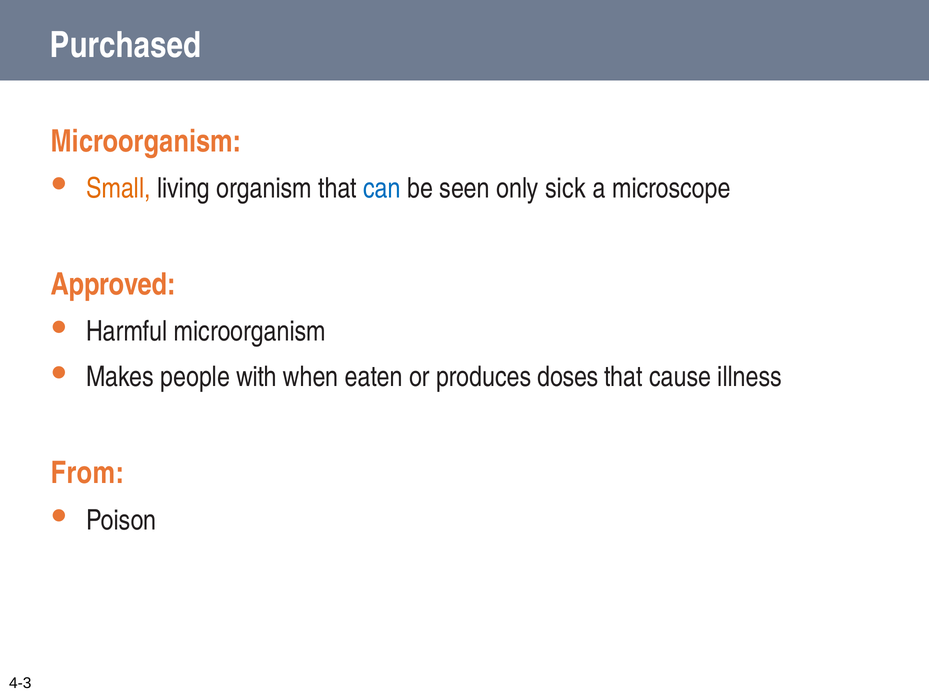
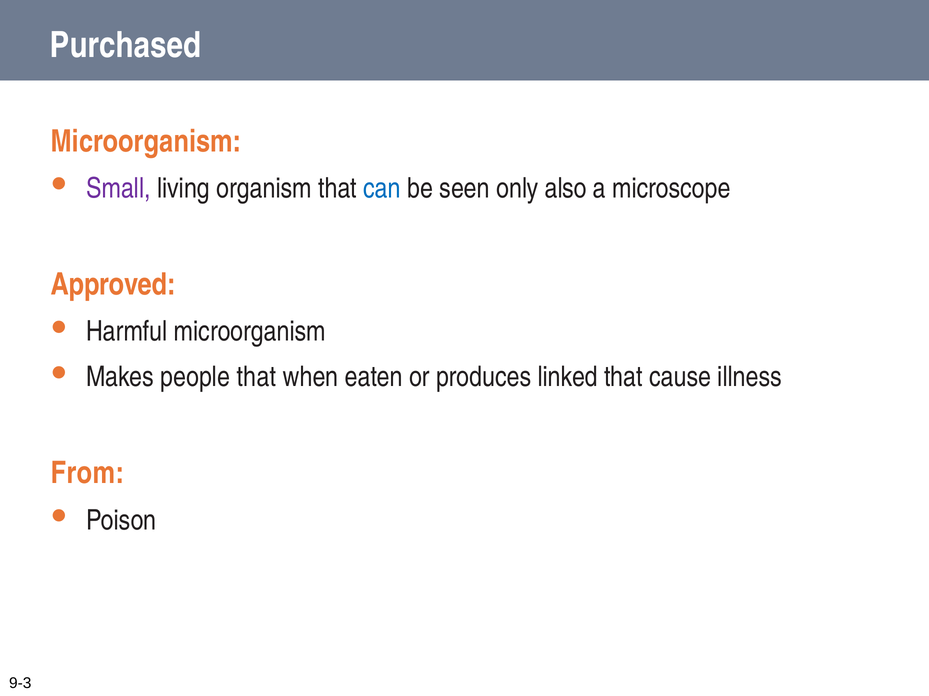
Small colour: orange -> purple
sick: sick -> also
people with: with -> that
doses: doses -> linked
4-3: 4-3 -> 9-3
